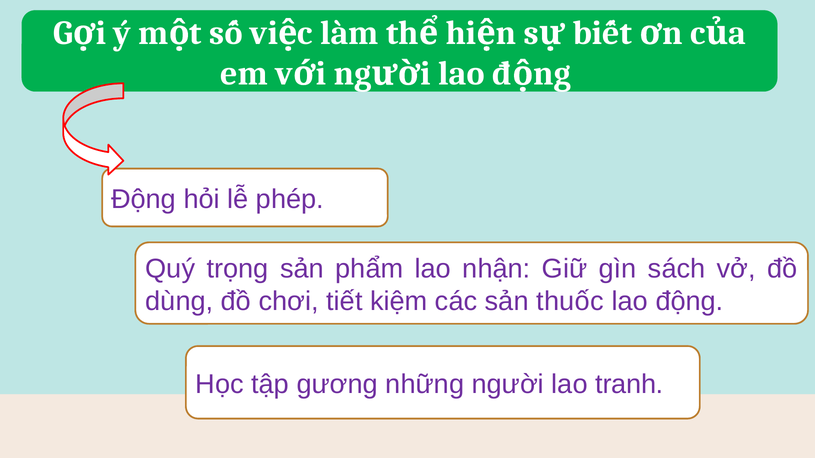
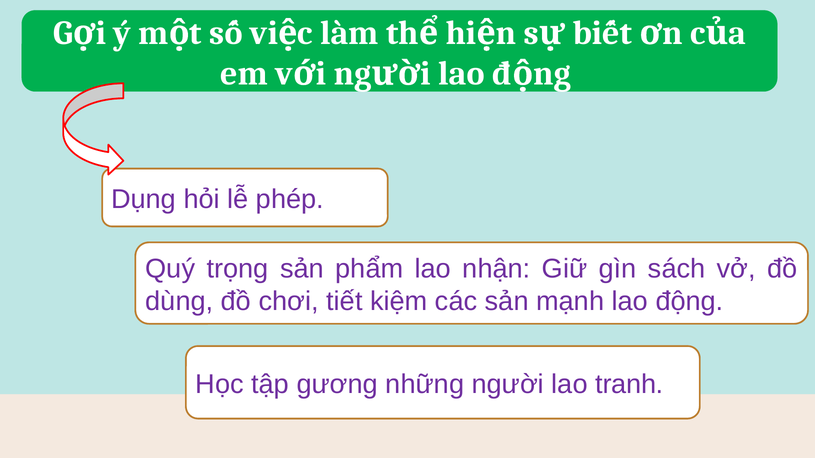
Động at (144, 200): Động -> Dụng
thuốc: thuốc -> mạnh
